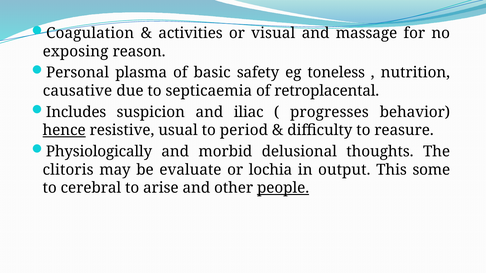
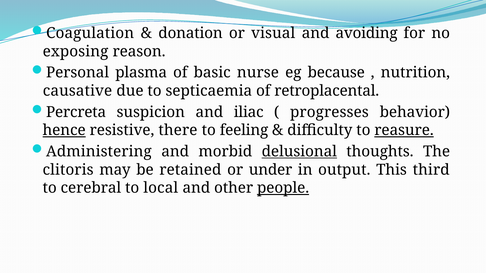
activities: activities -> donation
massage: massage -> avoiding
safety: safety -> nurse
toneless: toneless -> because
Includes: Includes -> Percreta
usual: usual -> there
period: period -> feeling
reasure underline: none -> present
Physiologically: Physiologically -> Administering
delusional underline: none -> present
evaluate: evaluate -> retained
lochia: lochia -> under
some: some -> third
arise: arise -> local
